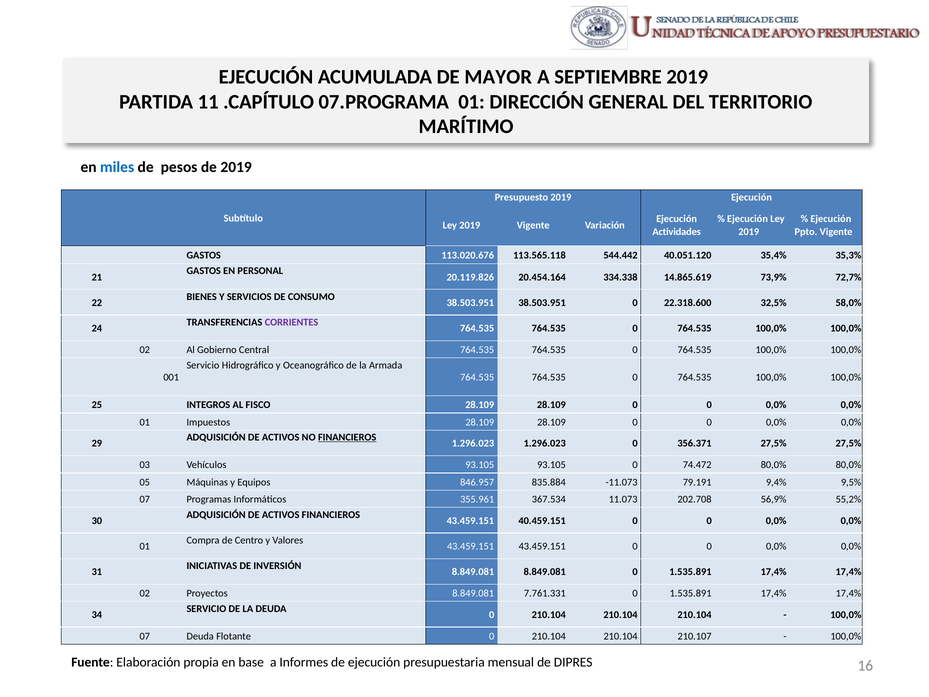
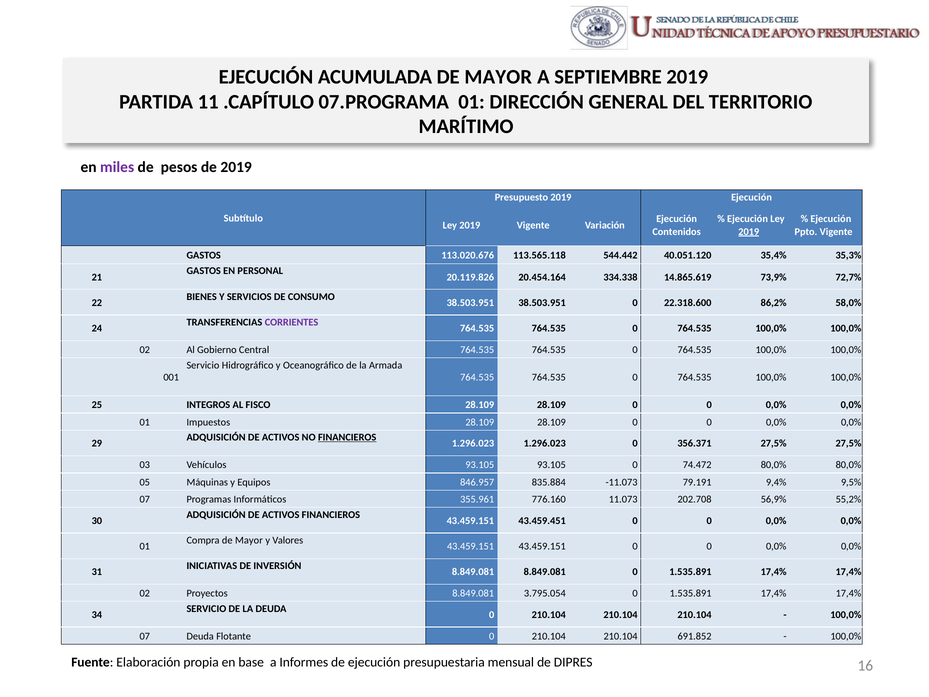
miles colour: blue -> purple
Actividades: Actividades -> Contenidos
2019 at (749, 232) underline: none -> present
32,5%: 32,5% -> 86,2%
367.534: 367.534 -> 776.160
40.459.151: 40.459.151 -> 43.459.451
Compra de Centro: Centro -> Mayor
7.761.331: 7.761.331 -> 3.795.054
210.107: 210.107 -> 691.852
